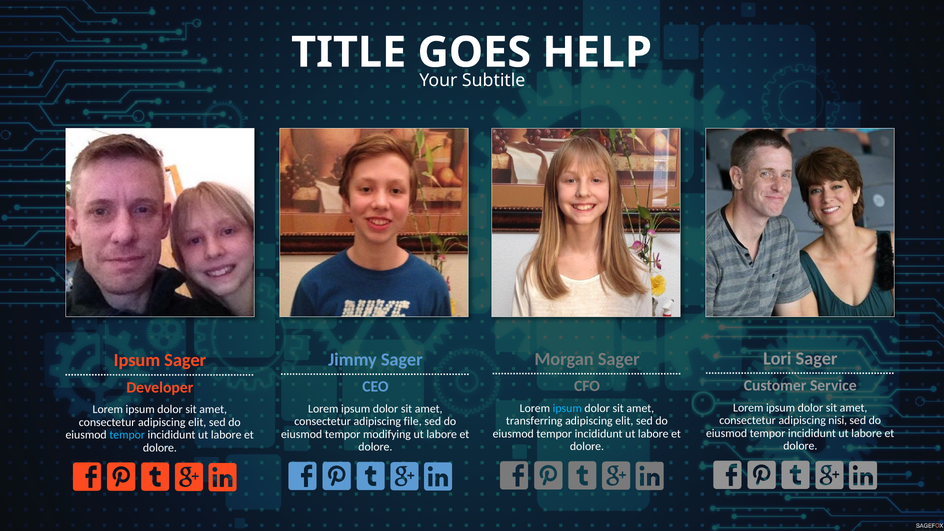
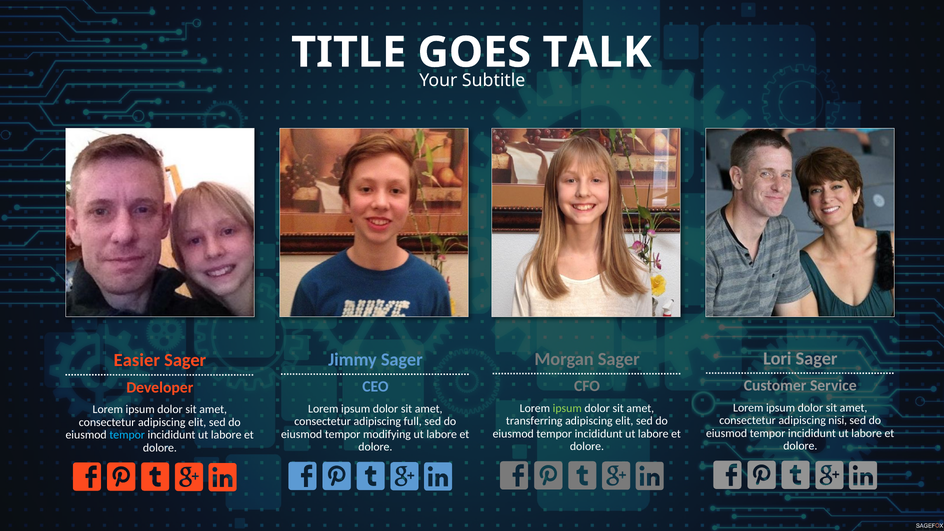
HELP: HELP -> TALK
Ipsum at (137, 360): Ipsum -> Easier
ipsum at (567, 408) colour: light blue -> light green
file: file -> full
